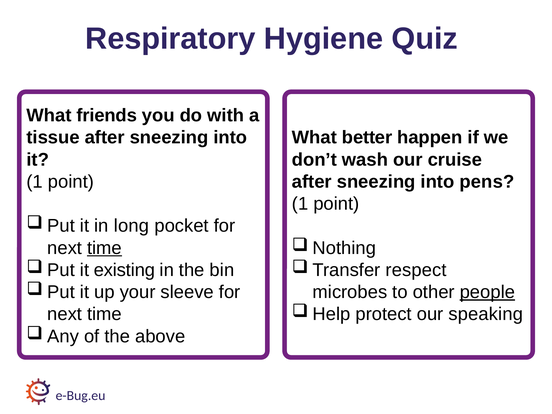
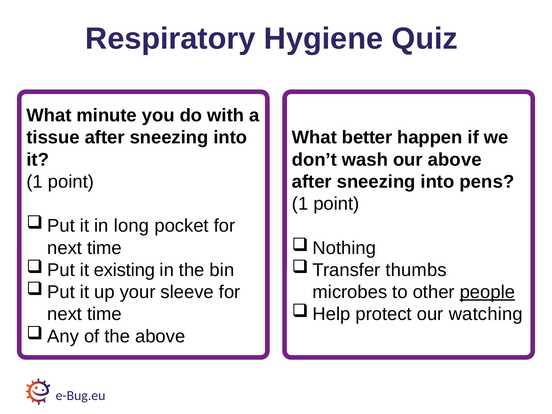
friends: friends -> minute
our cruise: cruise -> above
time at (104, 248) underline: present -> none
respect: respect -> thumbs
speaking: speaking -> watching
